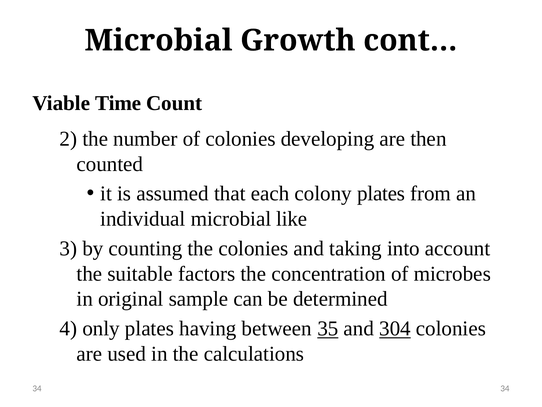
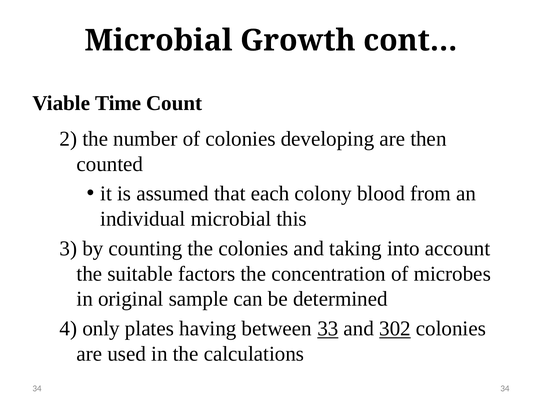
colony plates: plates -> blood
like: like -> this
35: 35 -> 33
304: 304 -> 302
